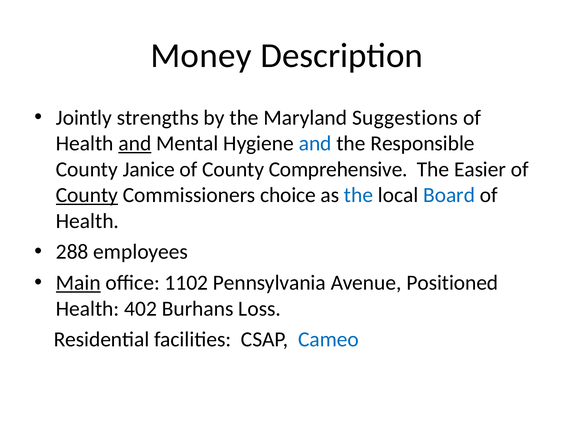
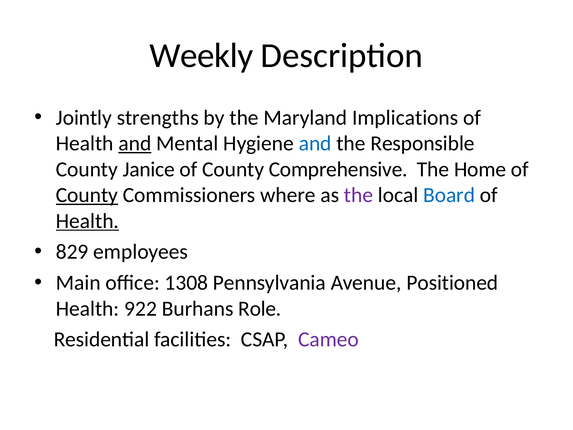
Money: Money -> Weekly
Suggestions: Suggestions -> Implications
Easier: Easier -> Home
choice: choice -> where
the at (359, 195) colour: blue -> purple
Health at (87, 221) underline: none -> present
288: 288 -> 829
Main underline: present -> none
1102: 1102 -> 1308
402: 402 -> 922
Loss: Loss -> Role
Cameo colour: blue -> purple
